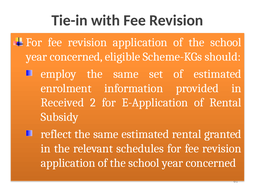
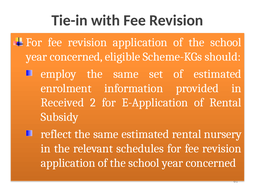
granted: granted -> nursery
